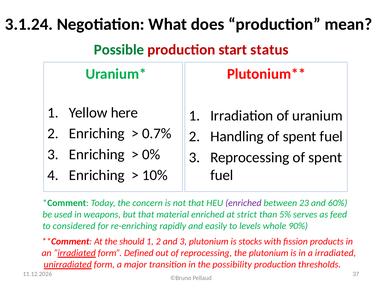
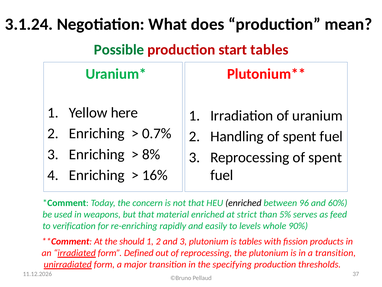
start status: status -> tables
0%: 0% -> 8%
10%: 10% -> 16%
enriched at (243, 203) colour: purple -> black
23: 23 -> 96
considered: considered -> verification
is stocks: stocks -> tables
a irradiated: irradiated -> transition
possibility: possibility -> specifying
